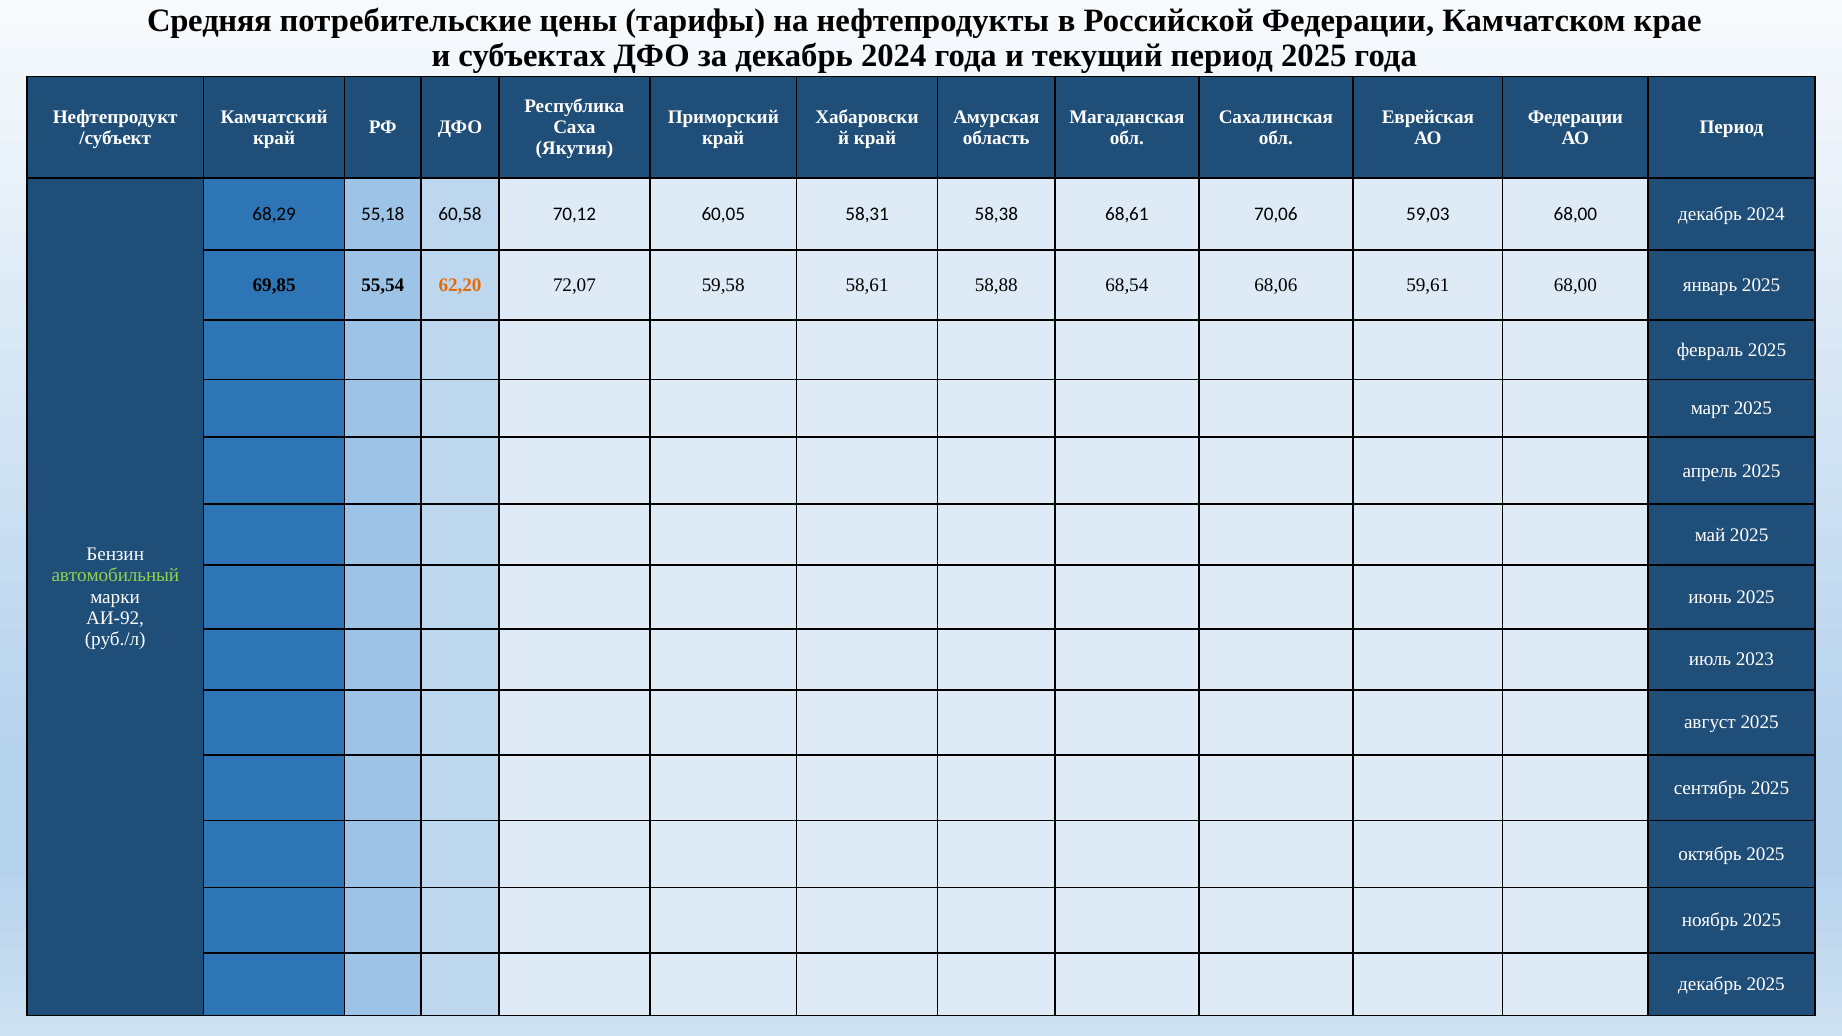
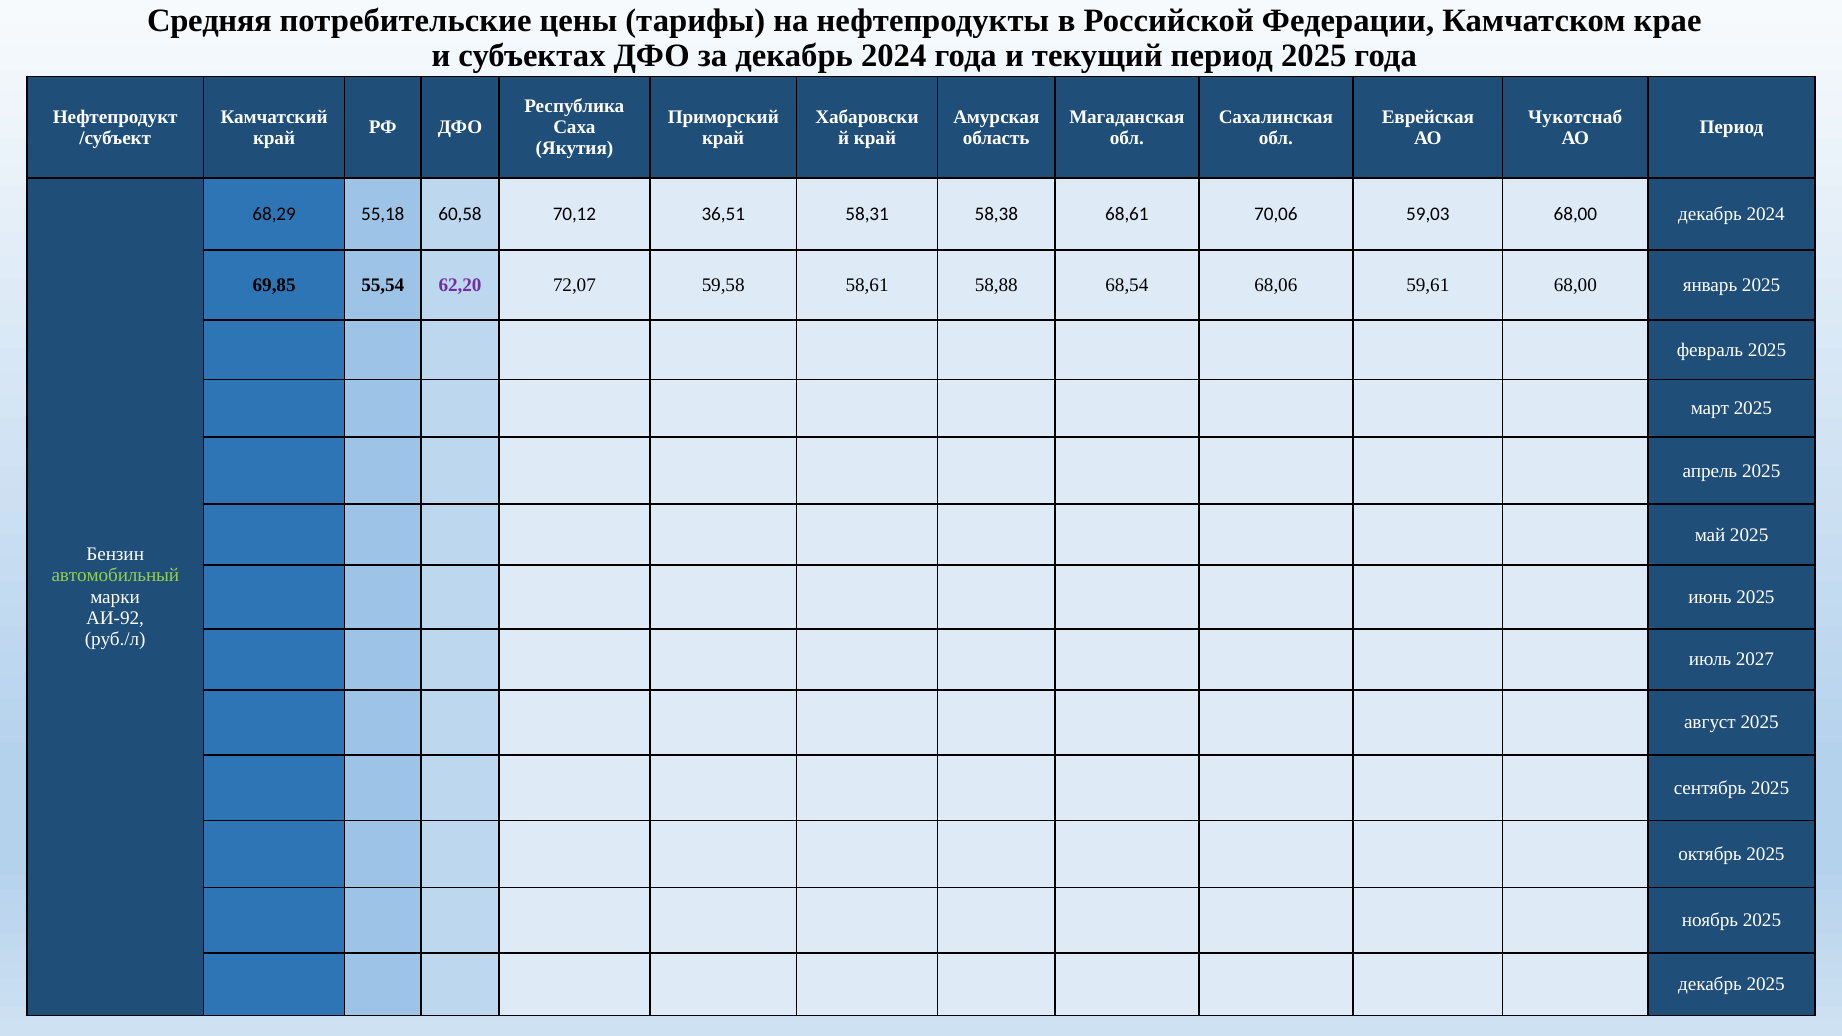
Федерации at (1575, 117): Федерации -> Чукотснаб
60,05: 60,05 -> 36,51
62,20 colour: orange -> purple
2023: 2023 -> 2027
